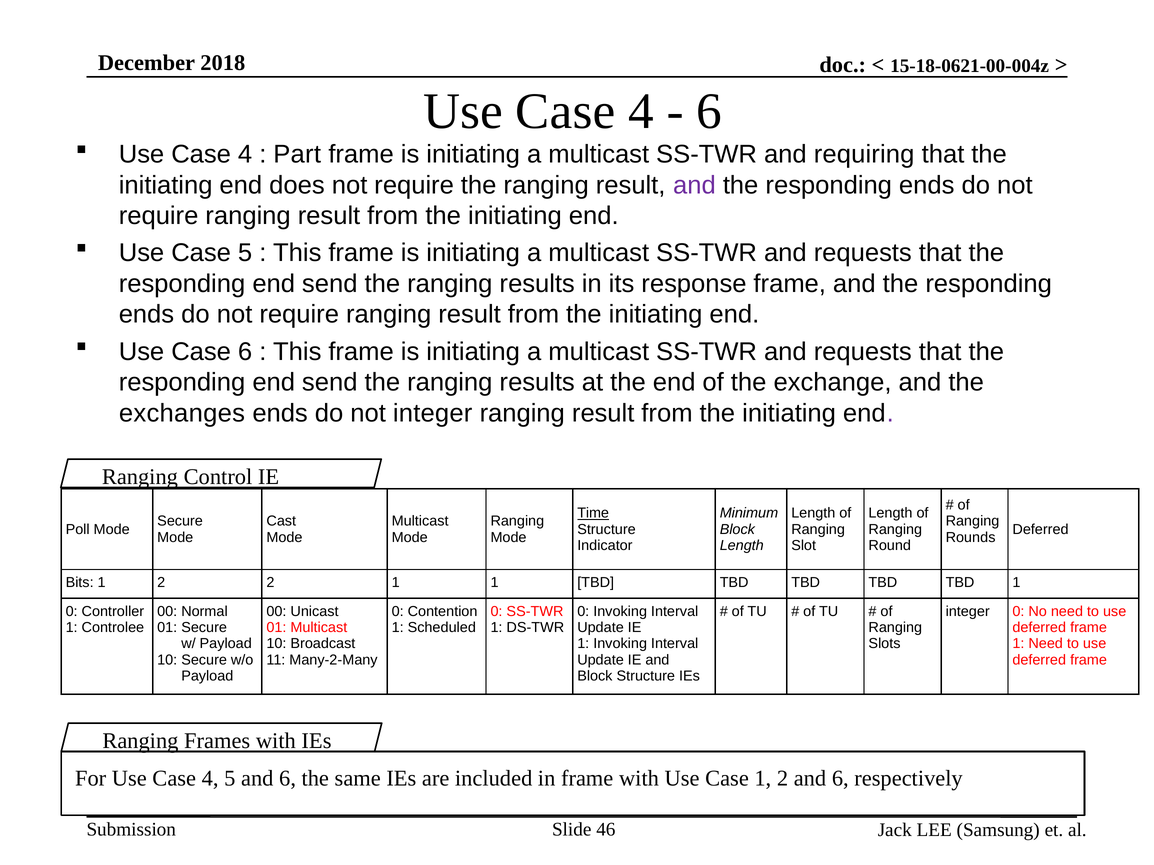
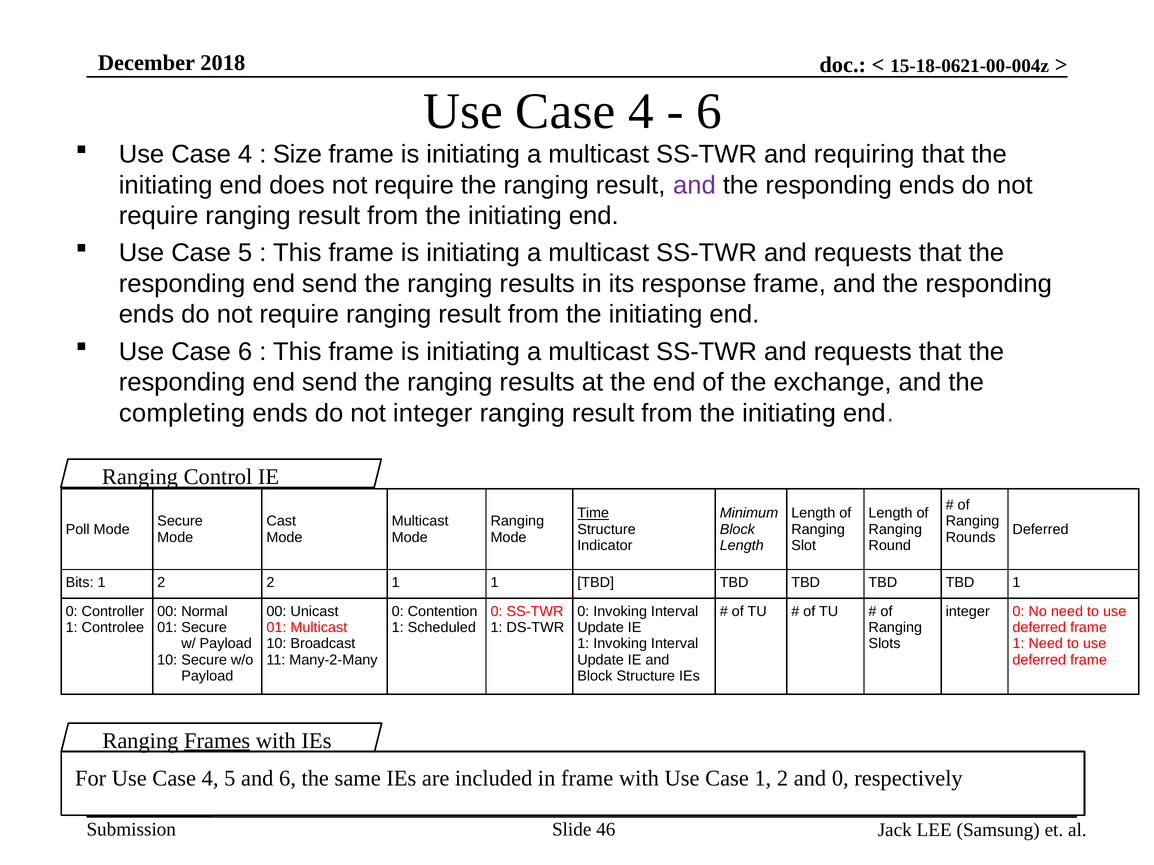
Part: Part -> Size
exchanges: exchanges -> completing
Frames underline: none -> present
2 and 6: 6 -> 0
